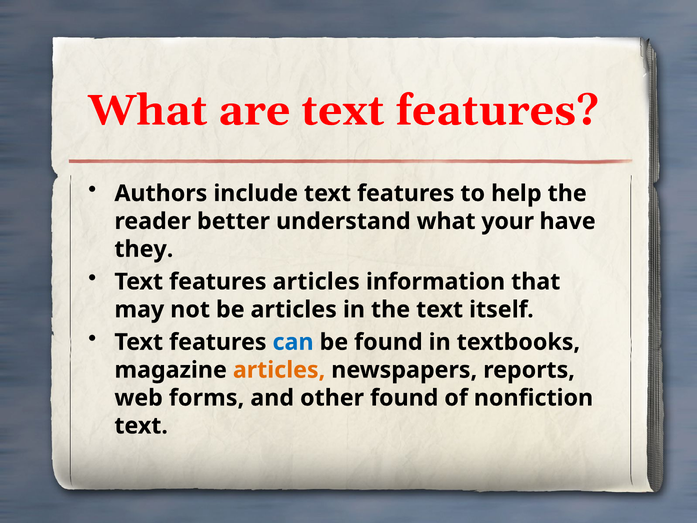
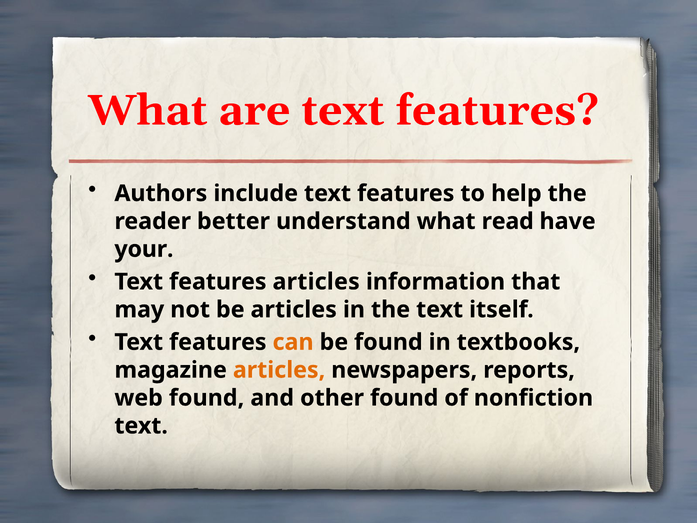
your: your -> read
they: they -> your
can colour: blue -> orange
web forms: forms -> found
